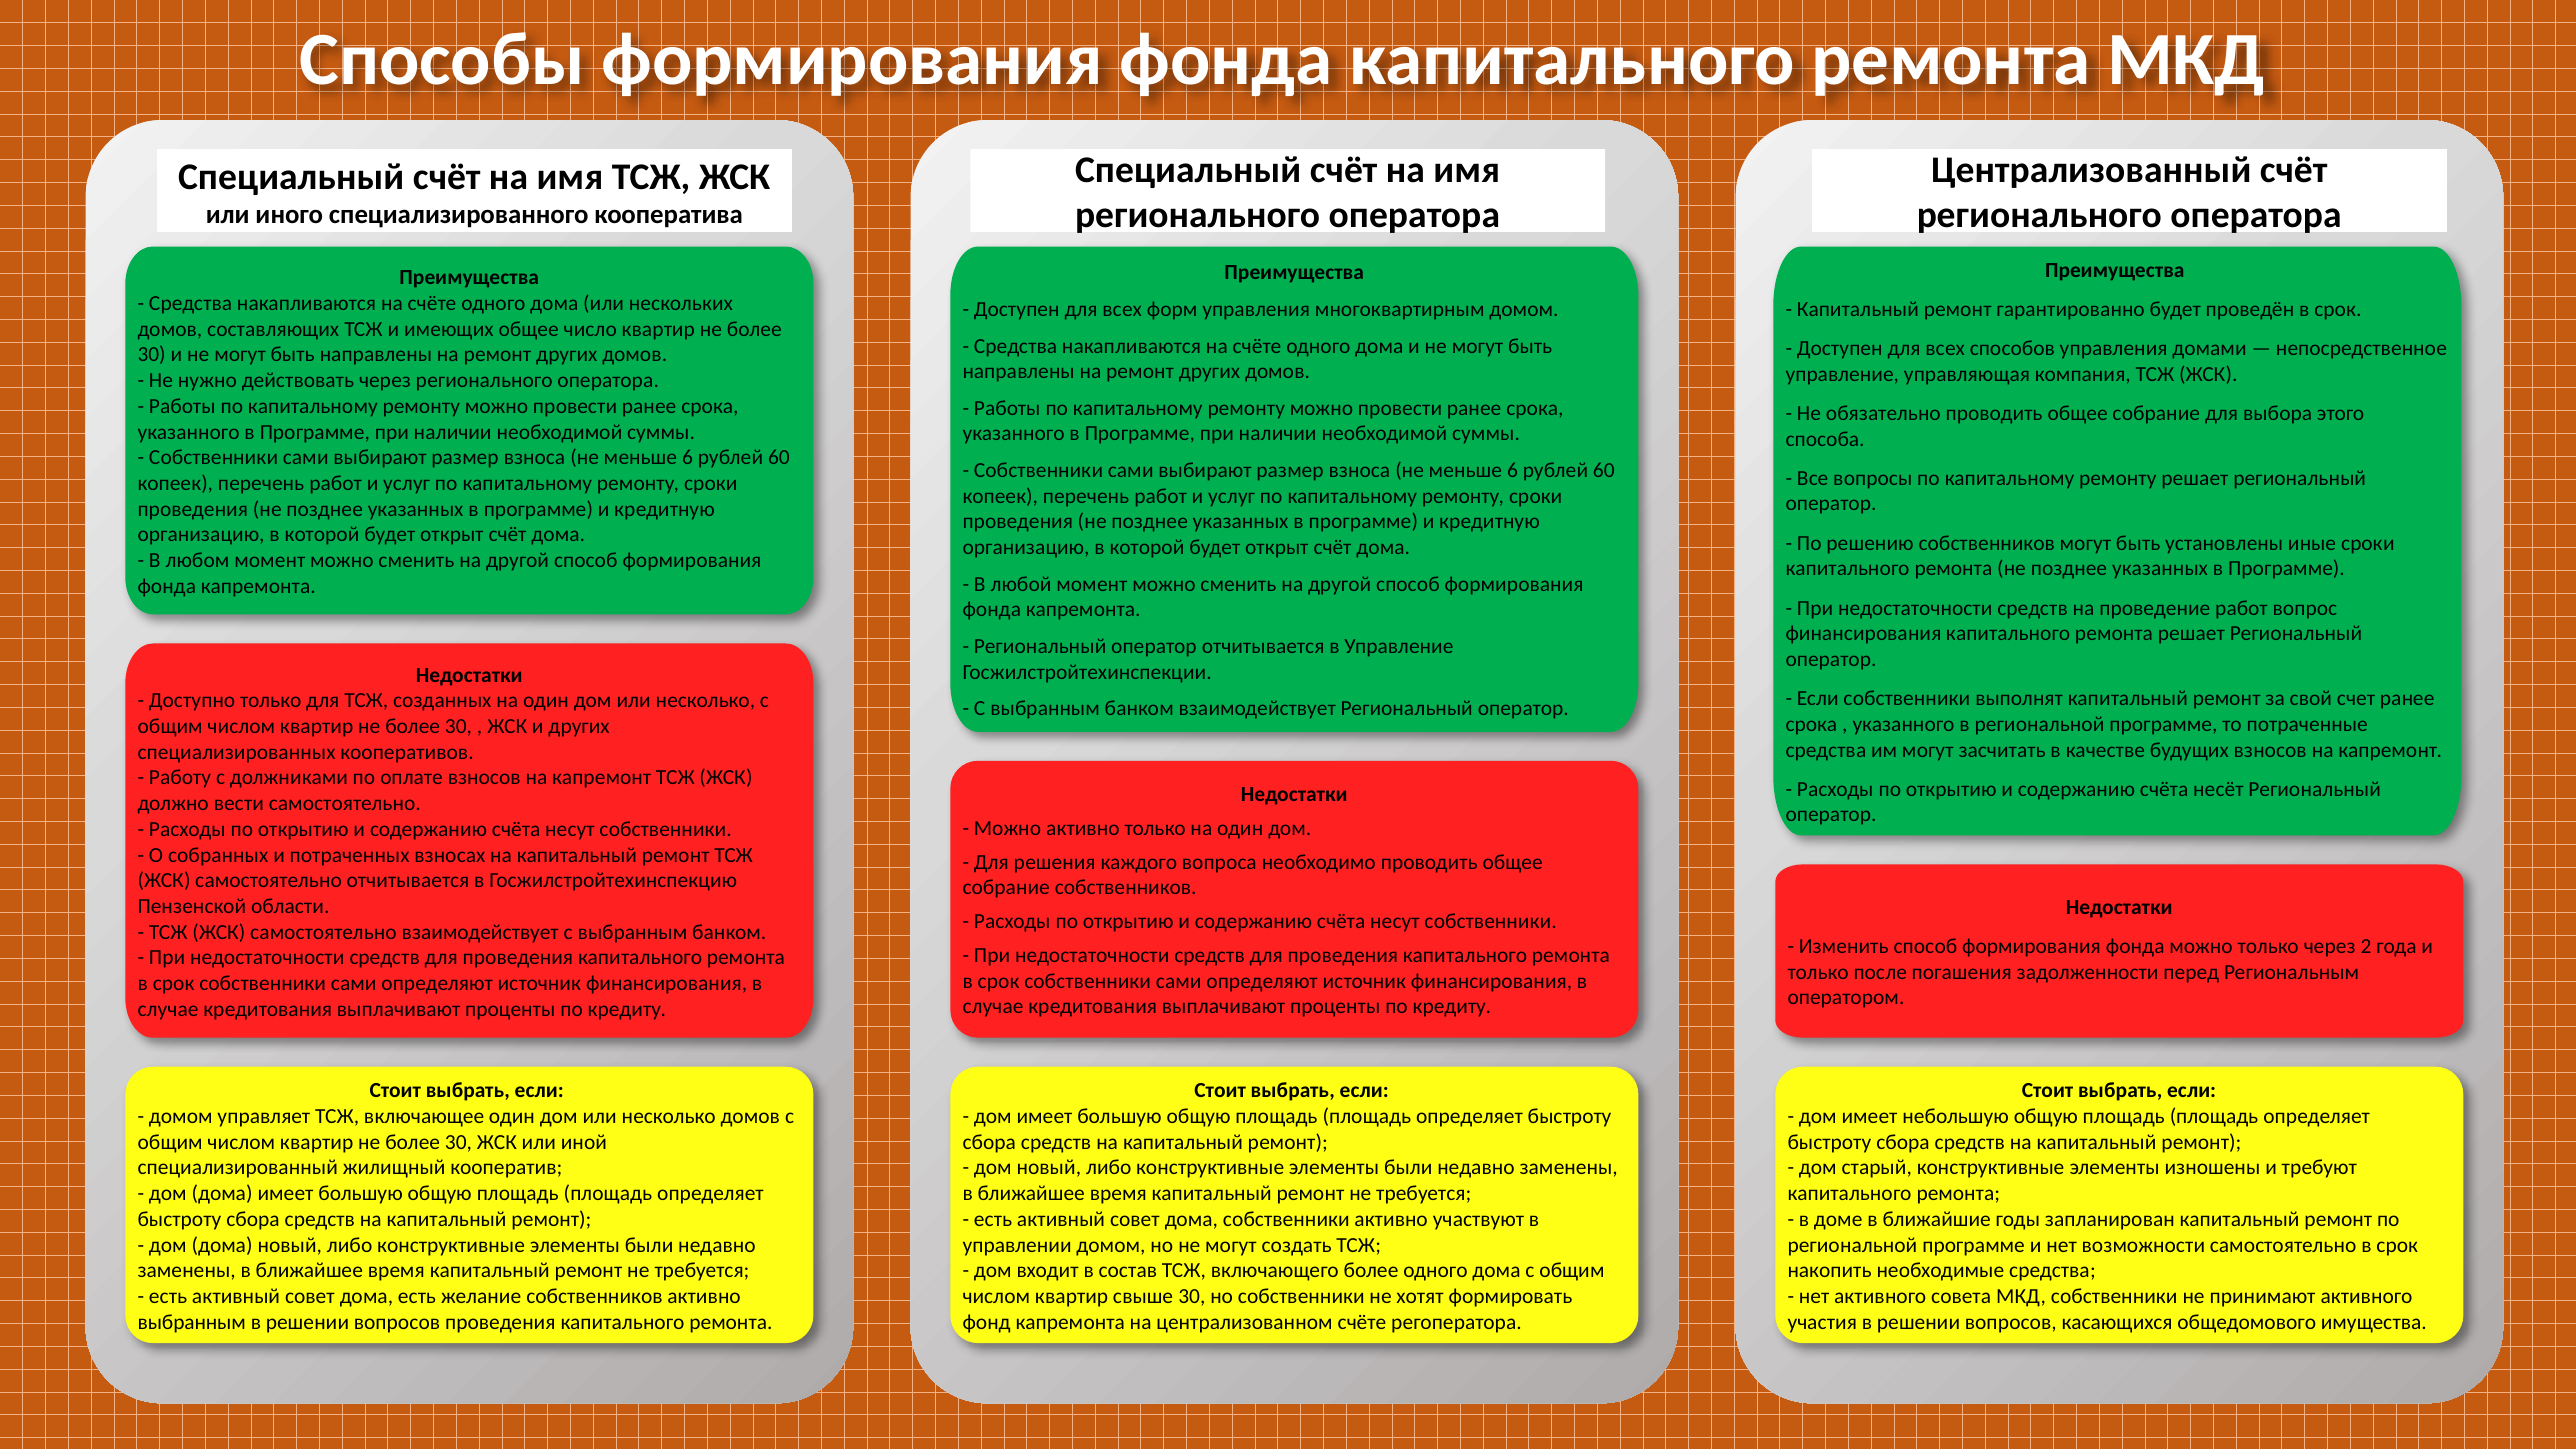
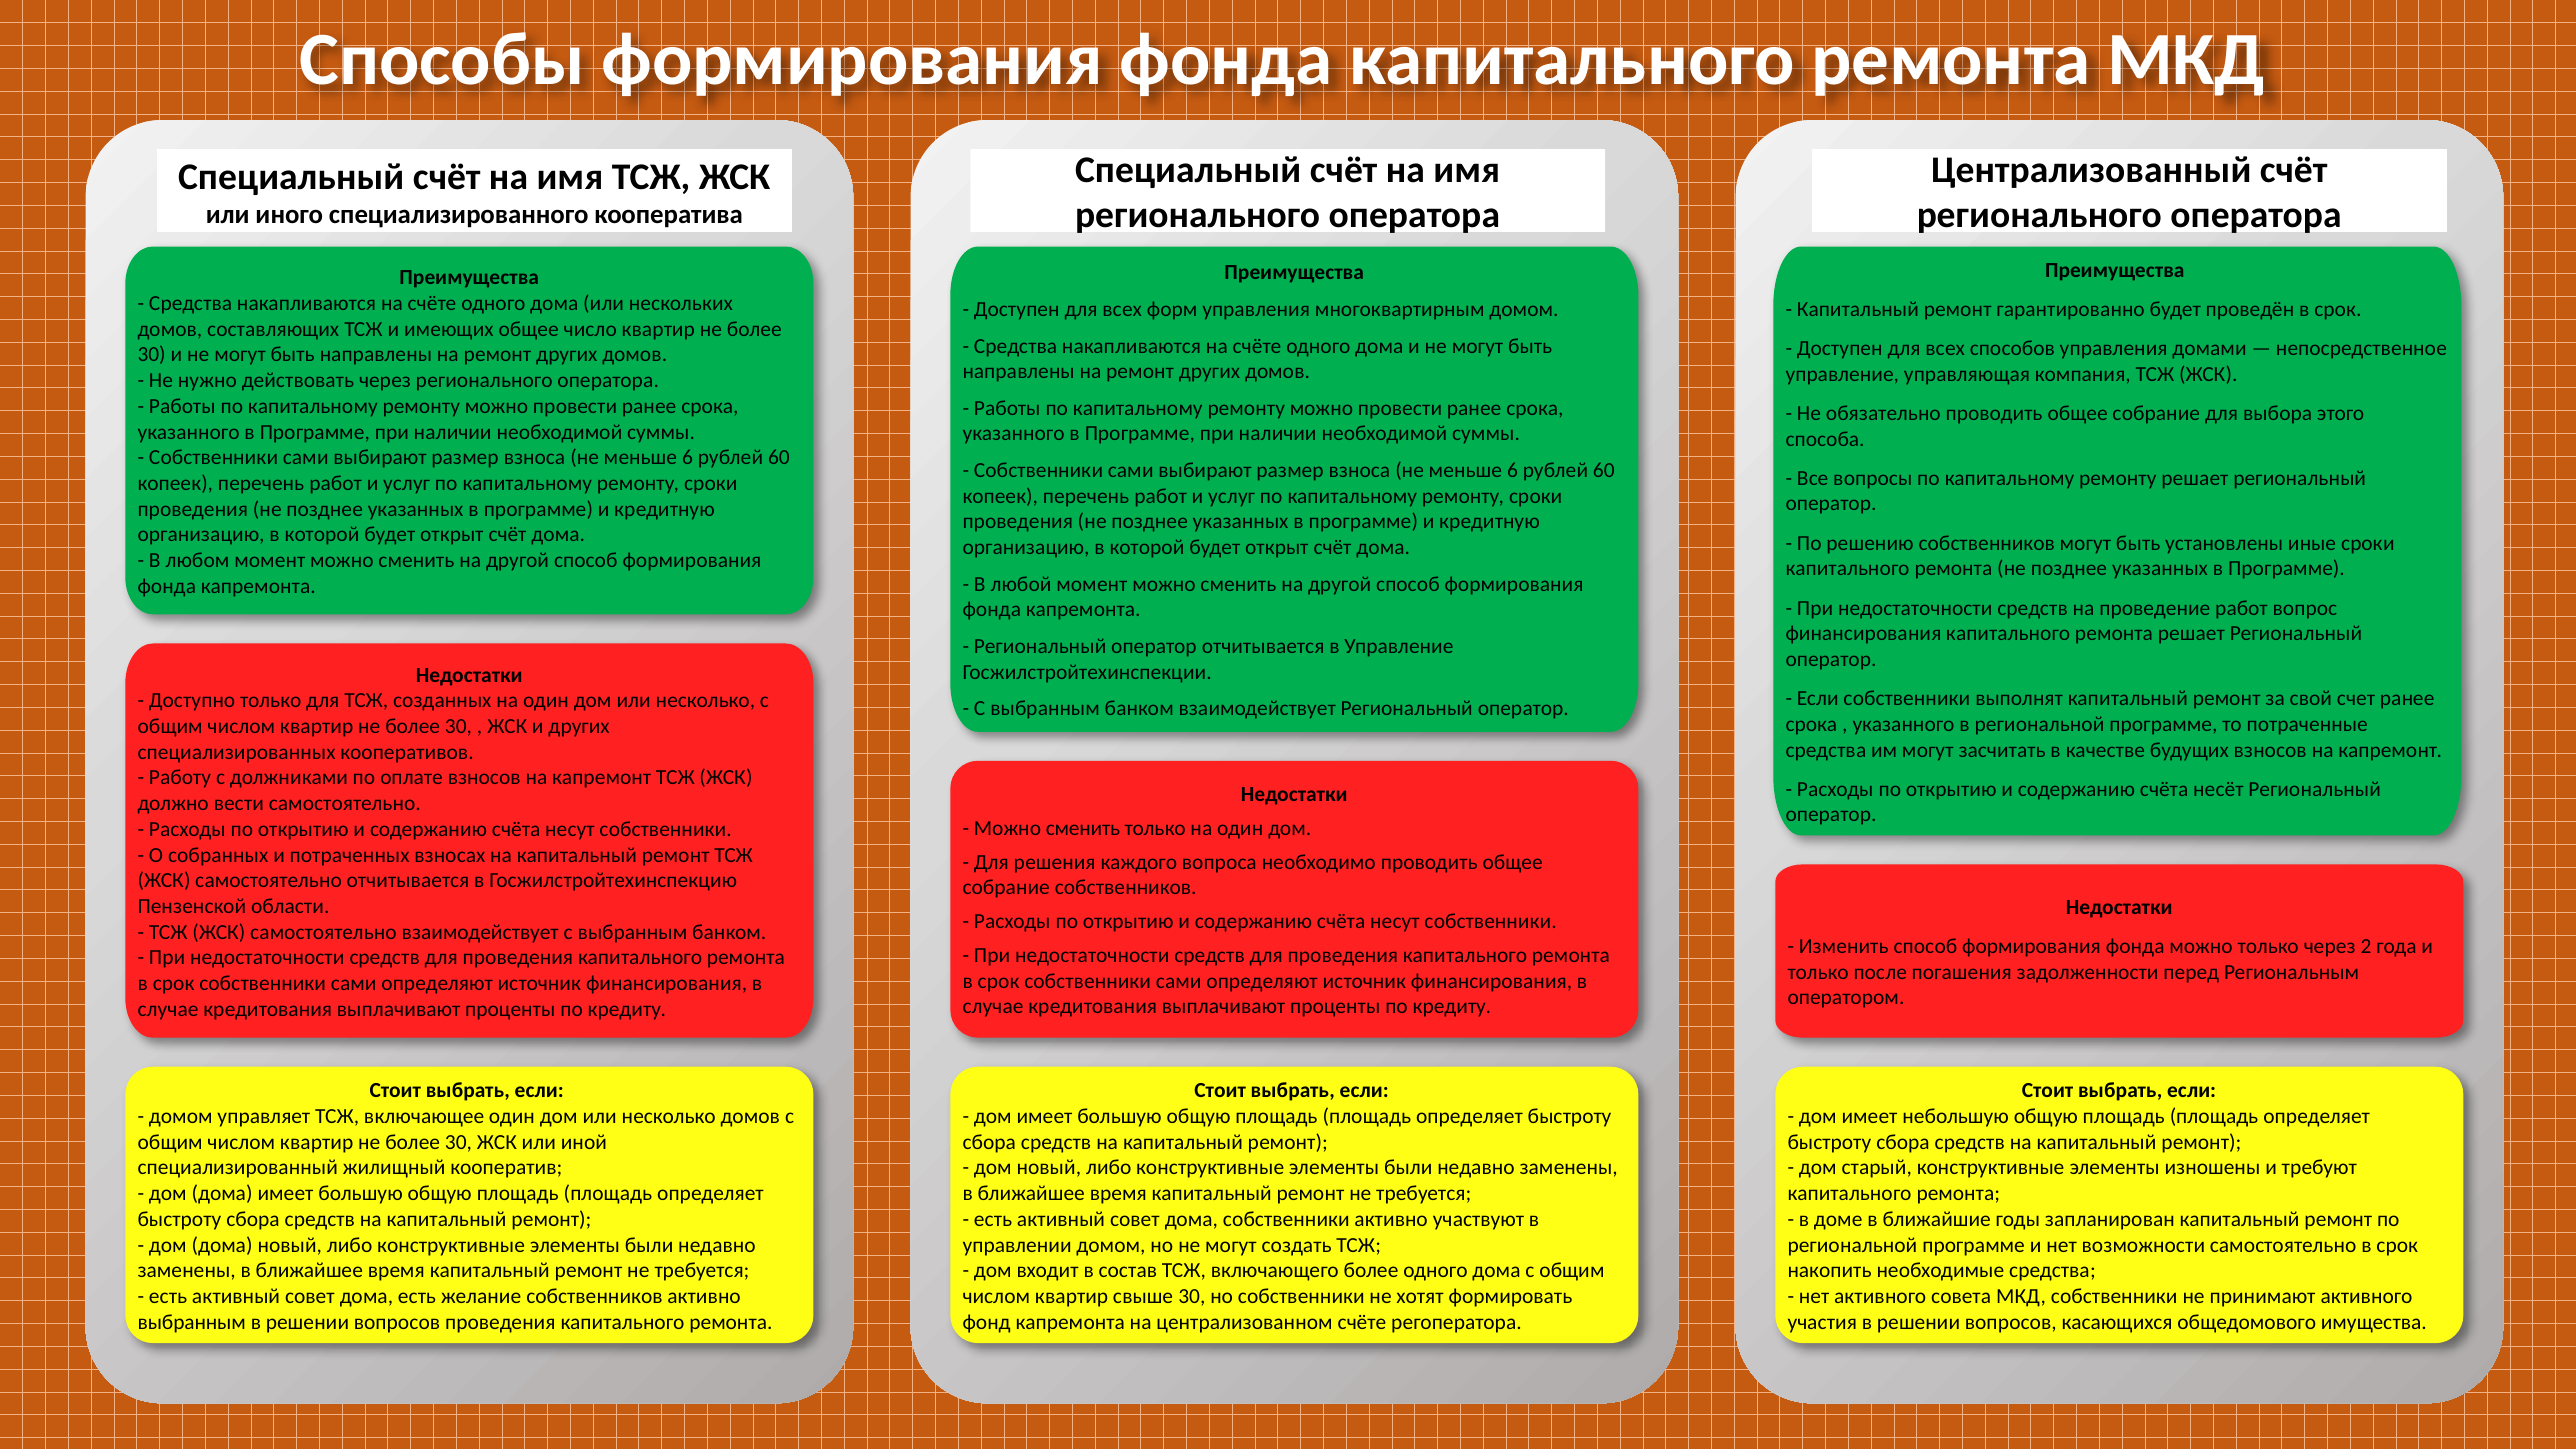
активно at (1083, 828): активно -> сменить
